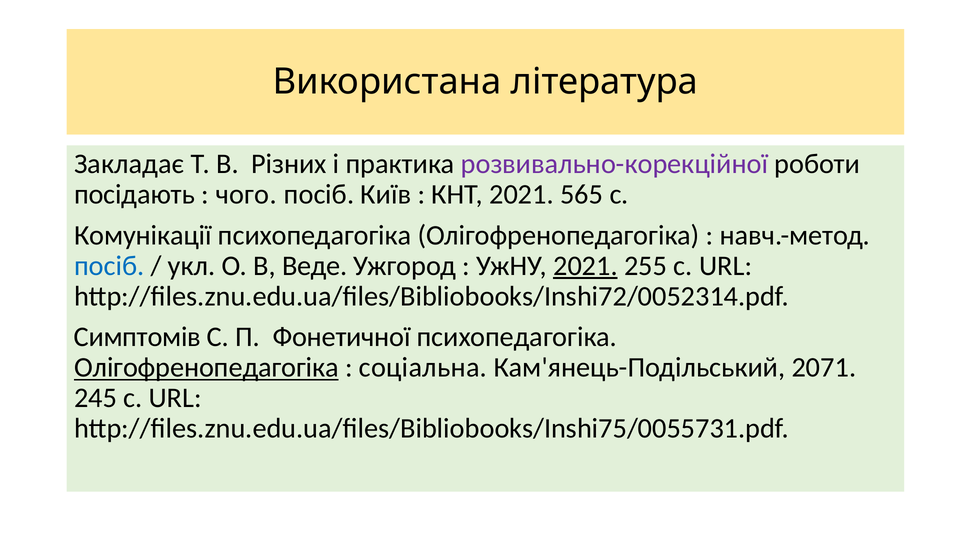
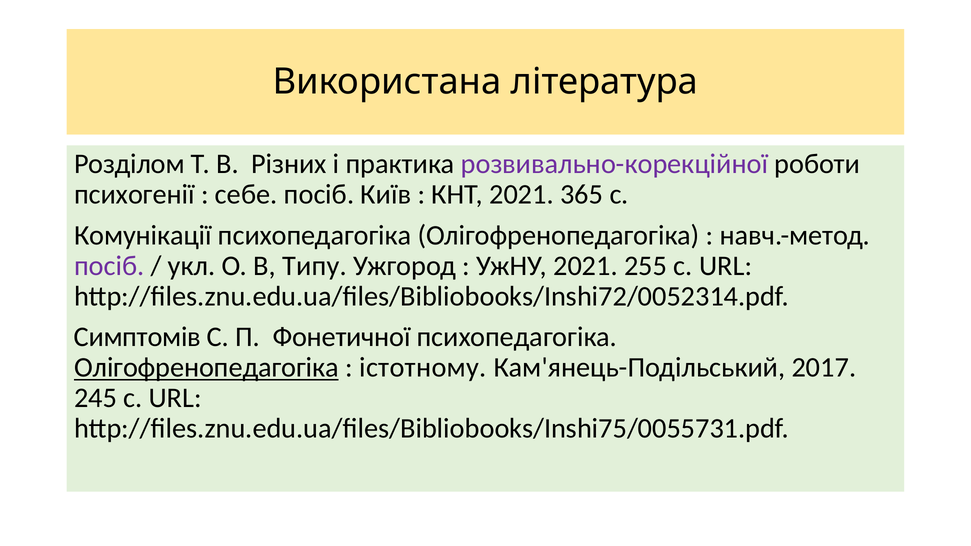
Закладає: Закладає -> Розділом
посідають: посідають -> психогенії
чого: чого -> себе
565: 565 -> 365
посіб at (109, 266) colour: blue -> purple
Веде: Веде -> Типу
2021 at (585, 266) underline: present -> none
соціальна: соціальна -> істотному
2071: 2071 -> 2017
